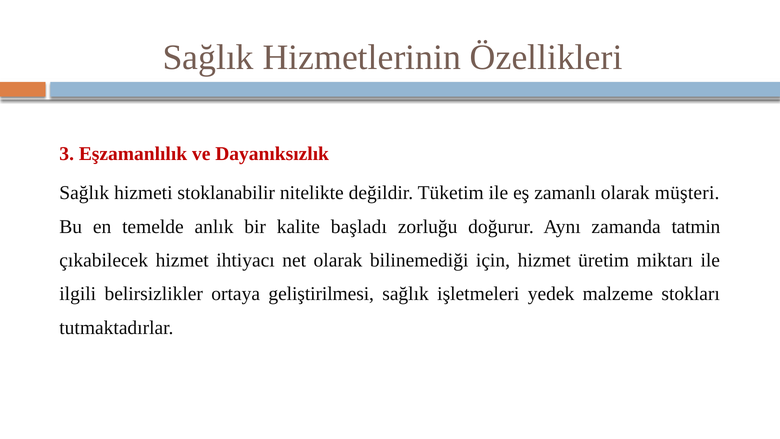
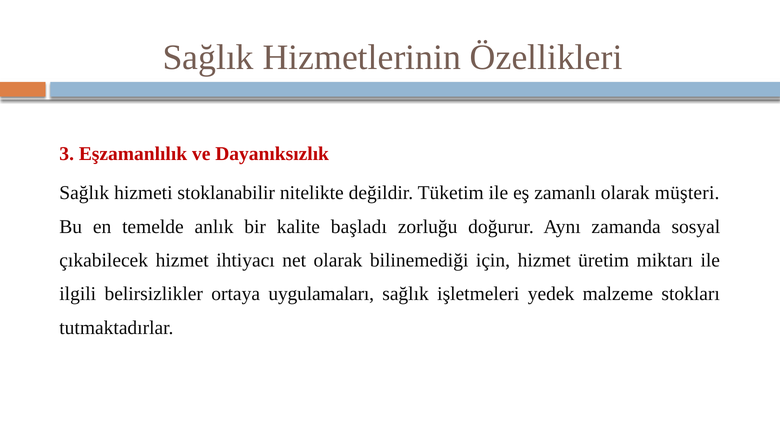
tatmin: tatmin -> sosyal
geliştirilmesi: geliştirilmesi -> uygulamaları
